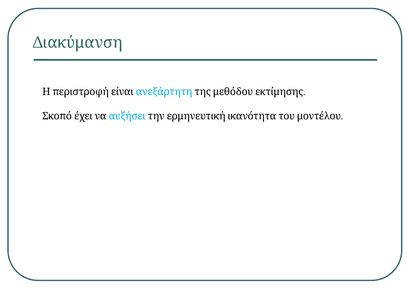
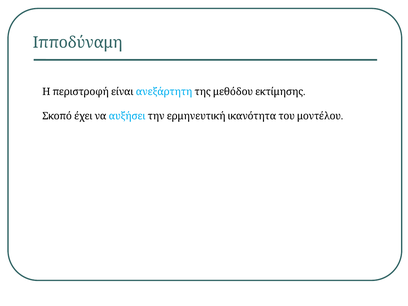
Διακύμανση: Διακύμανση -> Ιπποδύναμη
